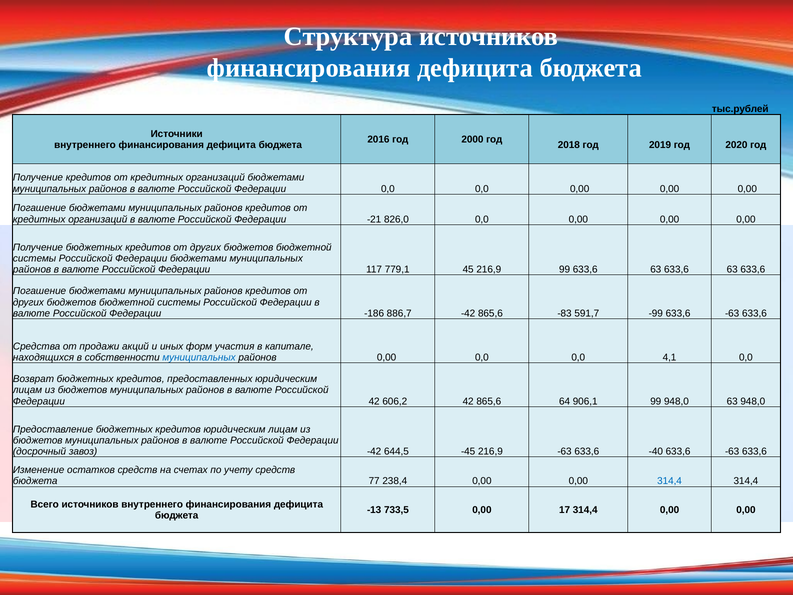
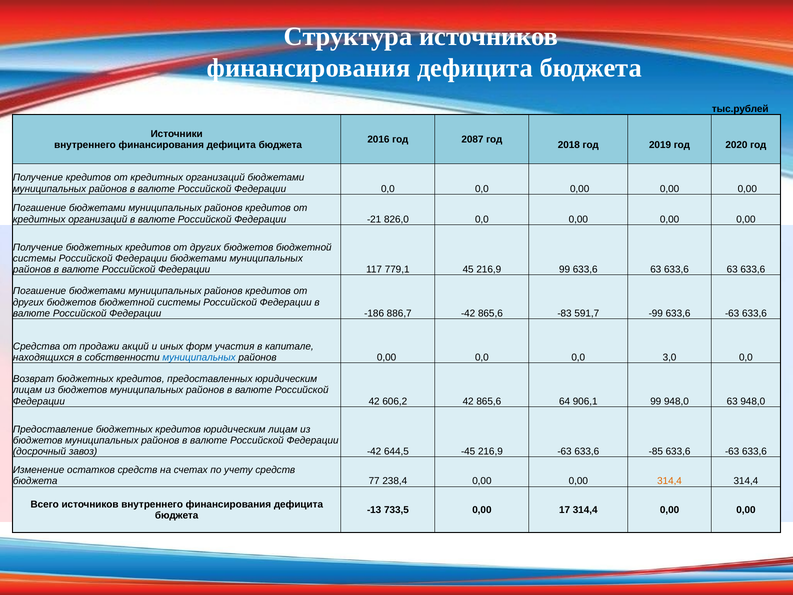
2000: 2000 -> 2087
4,1: 4,1 -> 3,0
-40: -40 -> -85
314,4 at (670, 481) colour: blue -> orange
